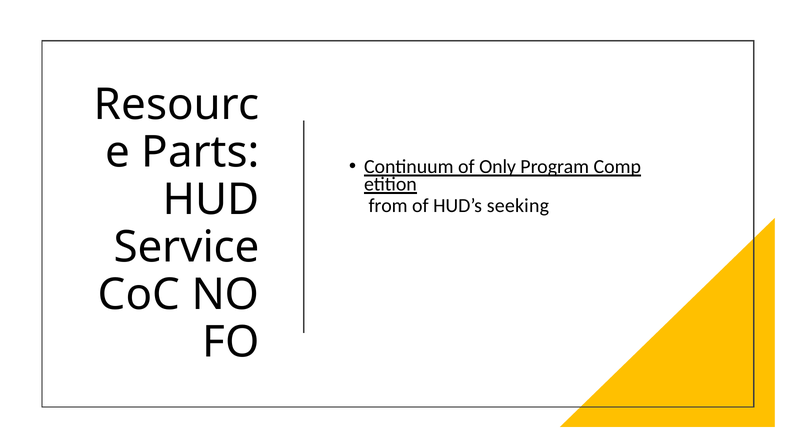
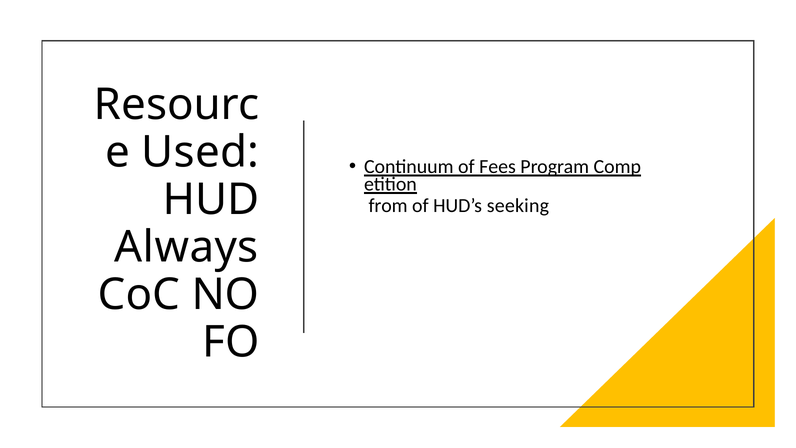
Parts: Parts -> Used
Only: Only -> Fees
Service: Service -> Always
